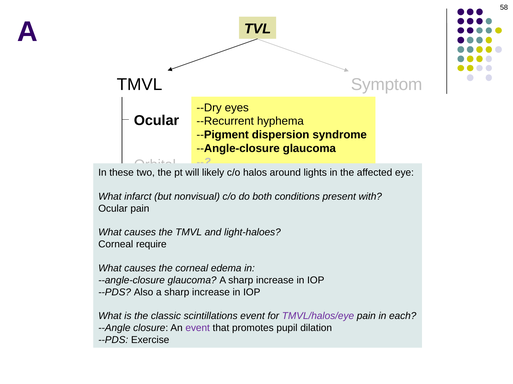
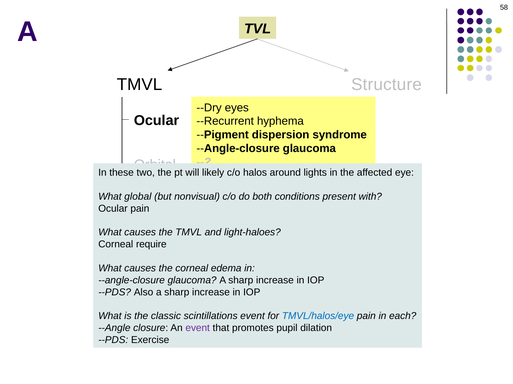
Symptom: Symptom -> Structure
infarct: infarct -> global
TMVL/halos/eye colour: purple -> blue
